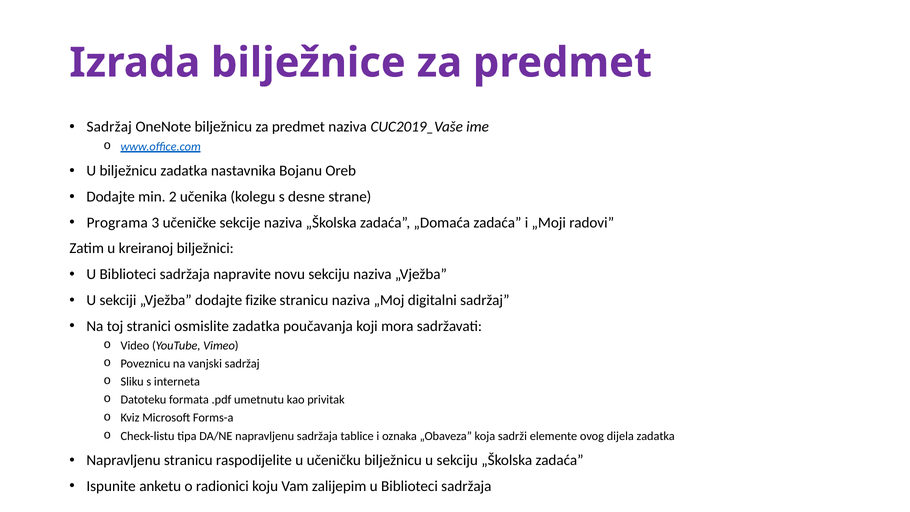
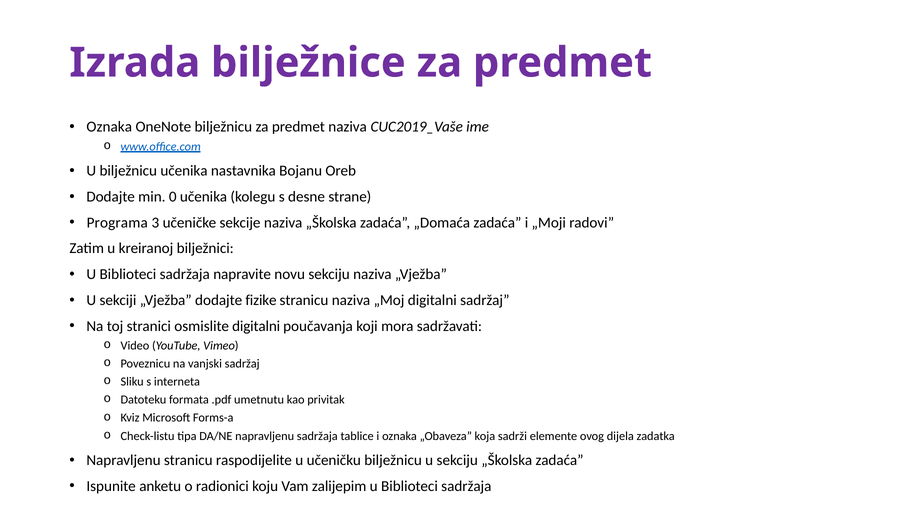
Sadržaj at (109, 127): Sadržaj -> Oznaka
bilježnicu zadatka: zadatka -> učenika
2: 2 -> 0
osmislite zadatka: zadatka -> digitalni
